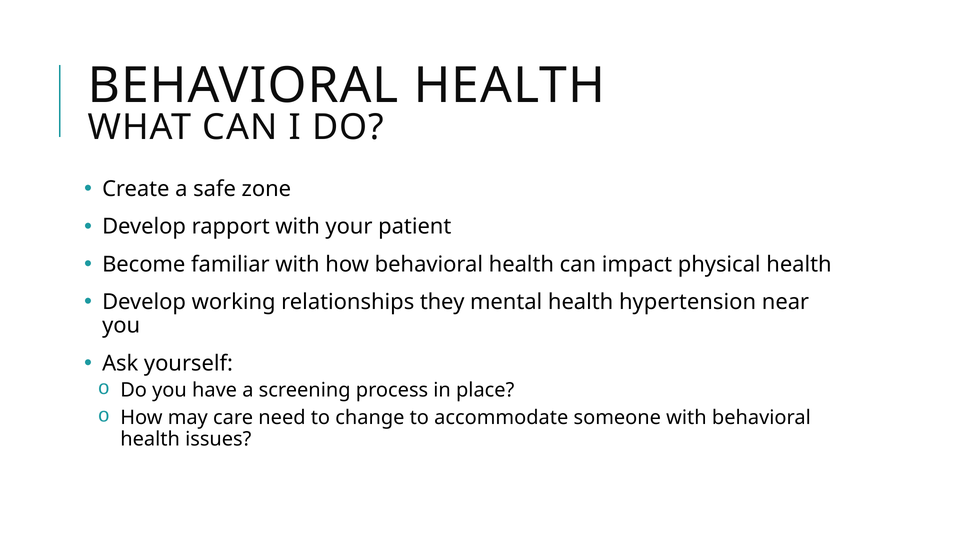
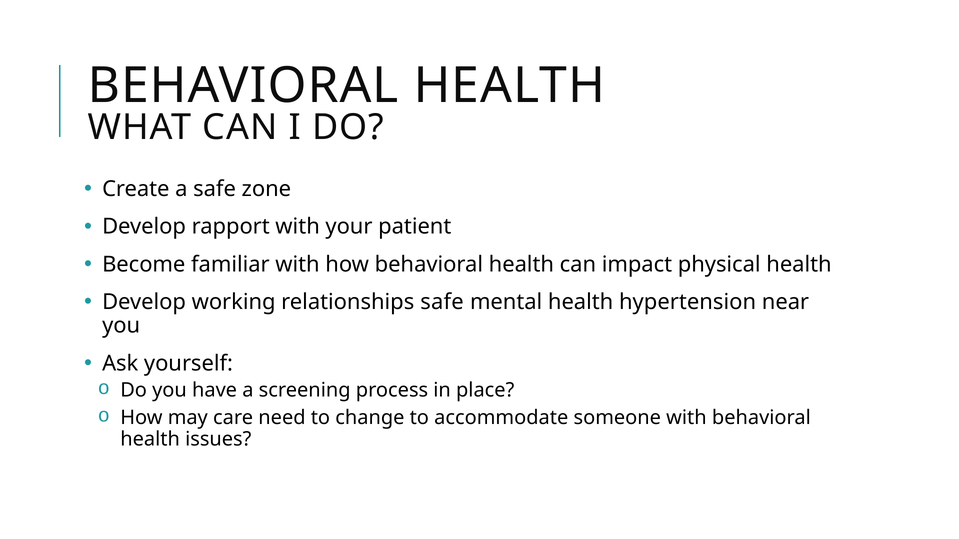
relationships they: they -> safe
